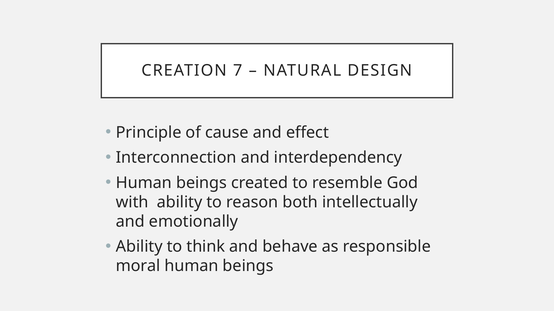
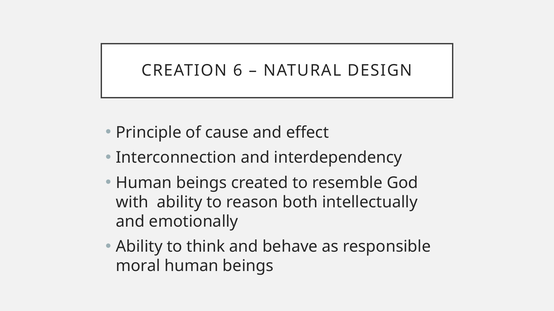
7: 7 -> 6
